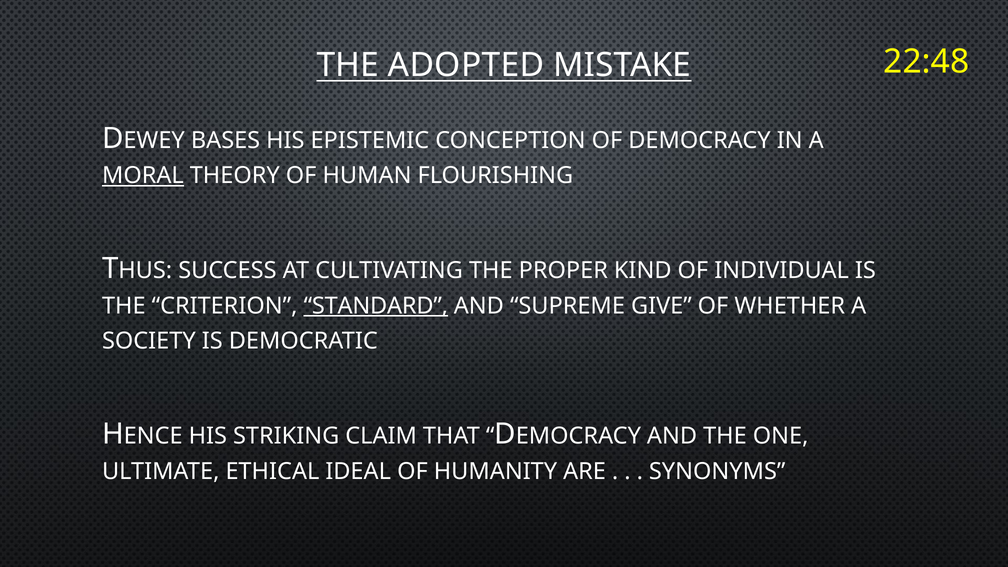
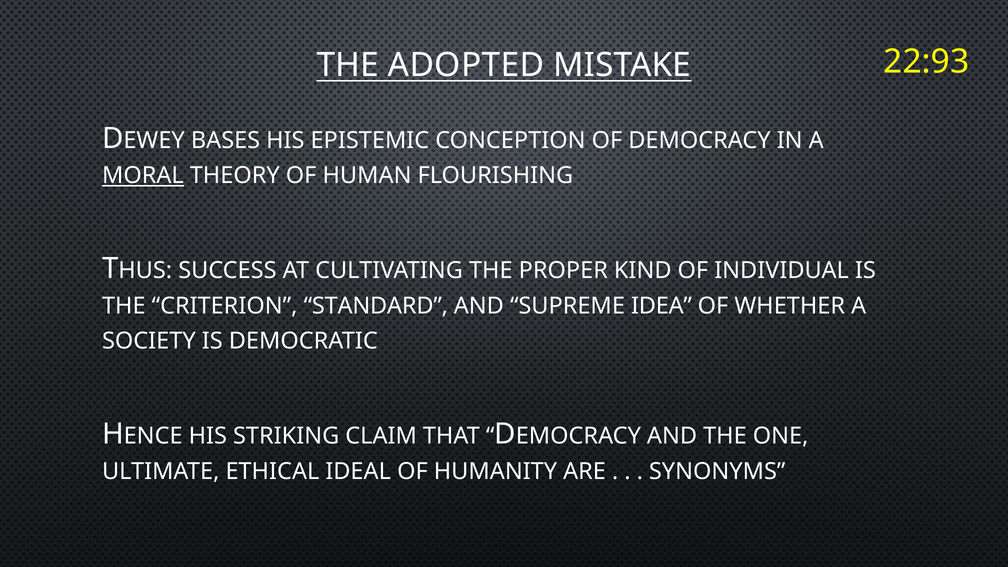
22:48: 22:48 -> 22:93
STANDARD underline: present -> none
GIVE: GIVE -> IDEA
